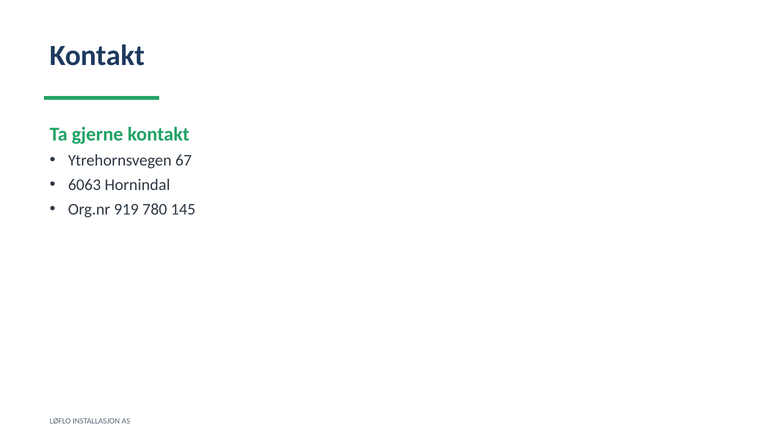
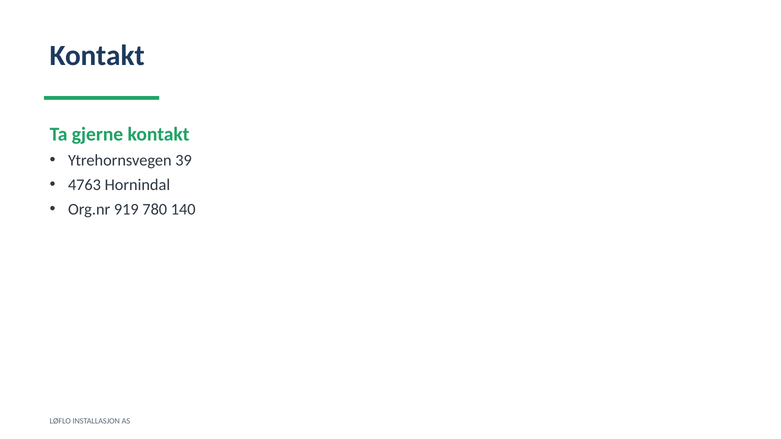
67: 67 -> 39
6063: 6063 -> 4763
145: 145 -> 140
